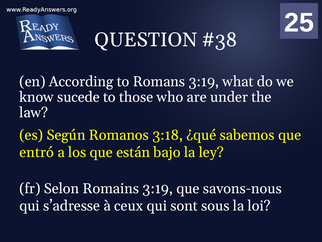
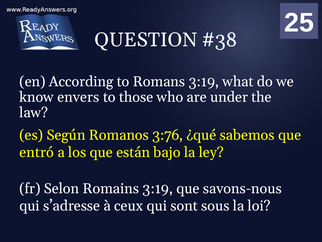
sucede: sucede -> envers
3:18: 3:18 -> 3:76
